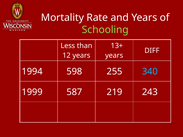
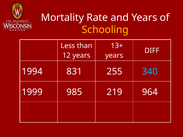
Schooling colour: light green -> yellow
598: 598 -> 831
587: 587 -> 985
243: 243 -> 964
